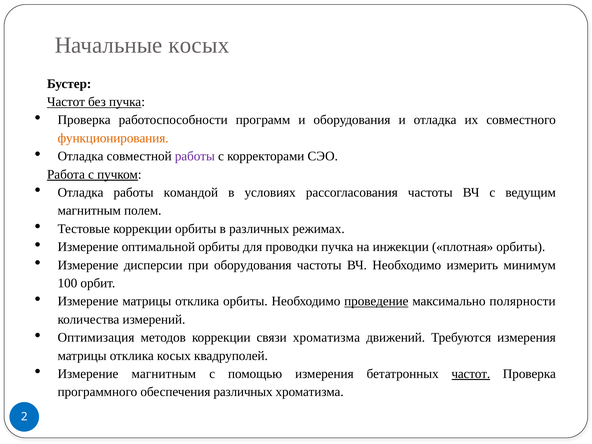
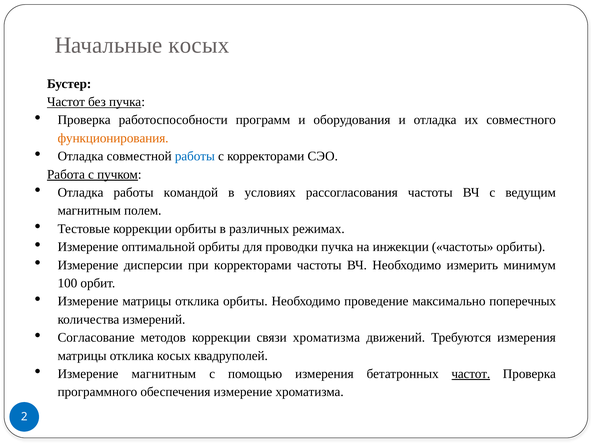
работы at (195, 156) colour: purple -> blue
инжекции плотная: плотная -> частоты
при оборудования: оборудования -> корректорами
проведение underline: present -> none
полярности: полярности -> поперечных
Оптимизация: Оптимизация -> Согласование
обеспечения различных: различных -> измерение
